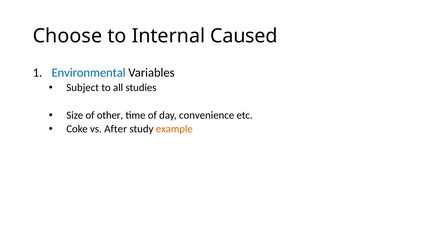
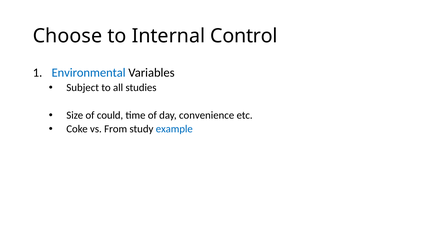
Caused: Caused -> Control
other: other -> could
After: After -> From
example colour: orange -> blue
